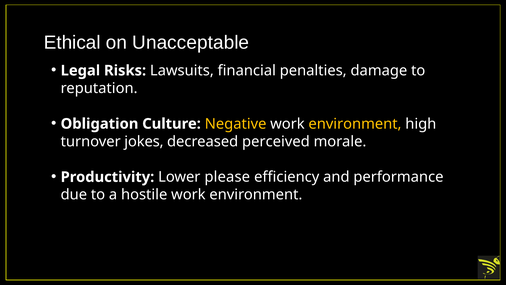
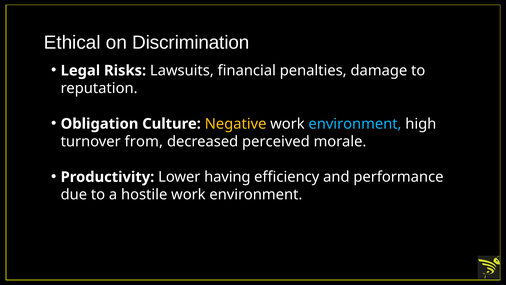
Unacceptable: Unacceptable -> Discrimination
environment at (355, 124) colour: yellow -> light blue
jokes: jokes -> from
please: please -> having
